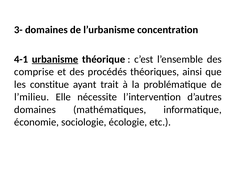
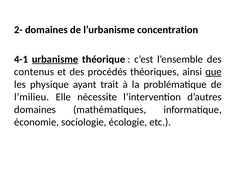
3-: 3- -> 2-
comprise: comprise -> contenus
que underline: none -> present
constitue: constitue -> physique
